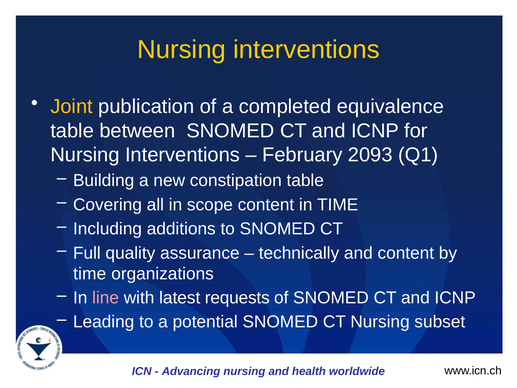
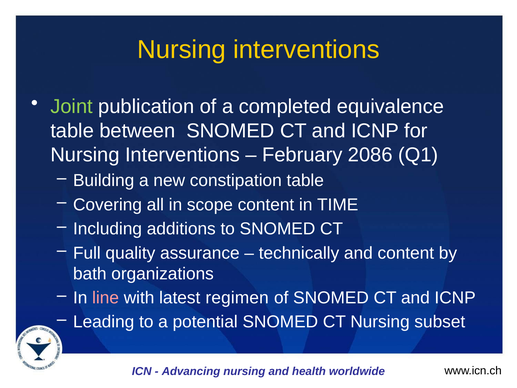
Joint colour: yellow -> light green
2093: 2093 -> 2086
time at (90, 274): time -> bath
requests: requests -> regimen
